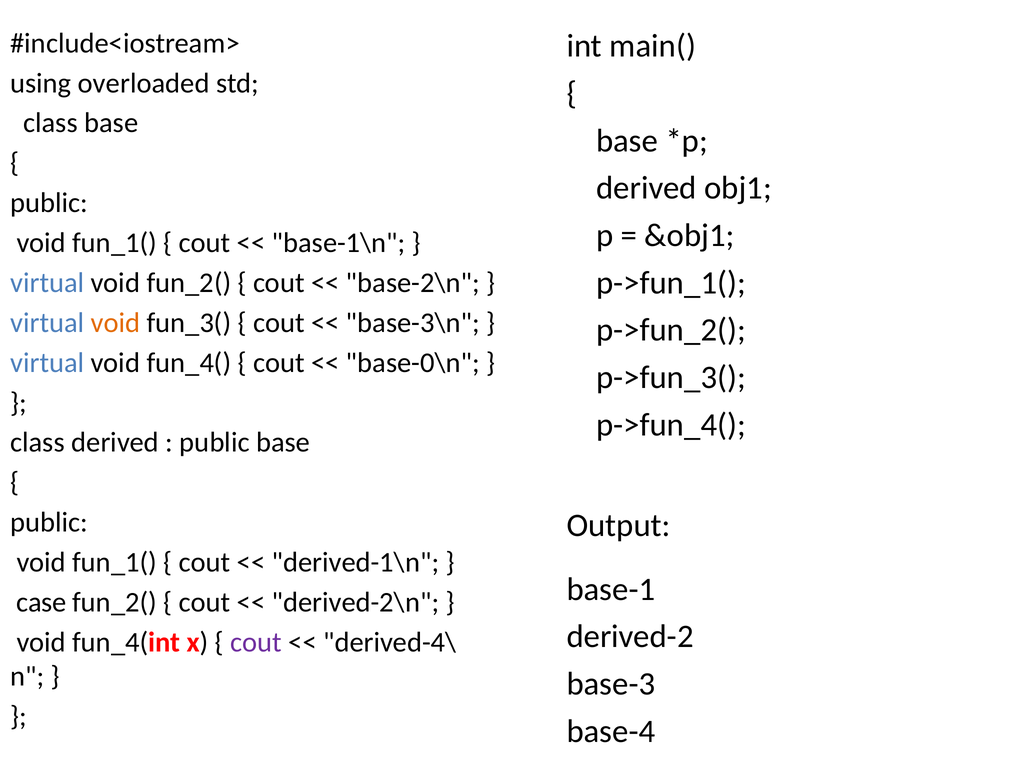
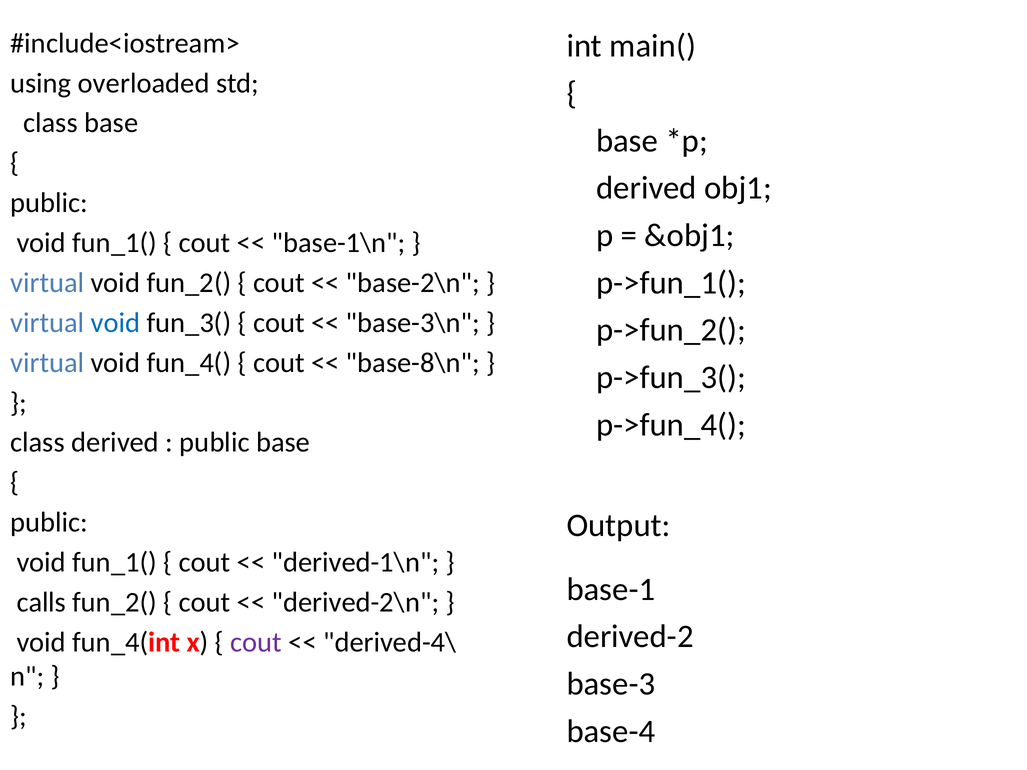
void at (115, 323) colour: orange -> blue
base-0\n: base-0\n -> base-8\n
case: case -> calls
